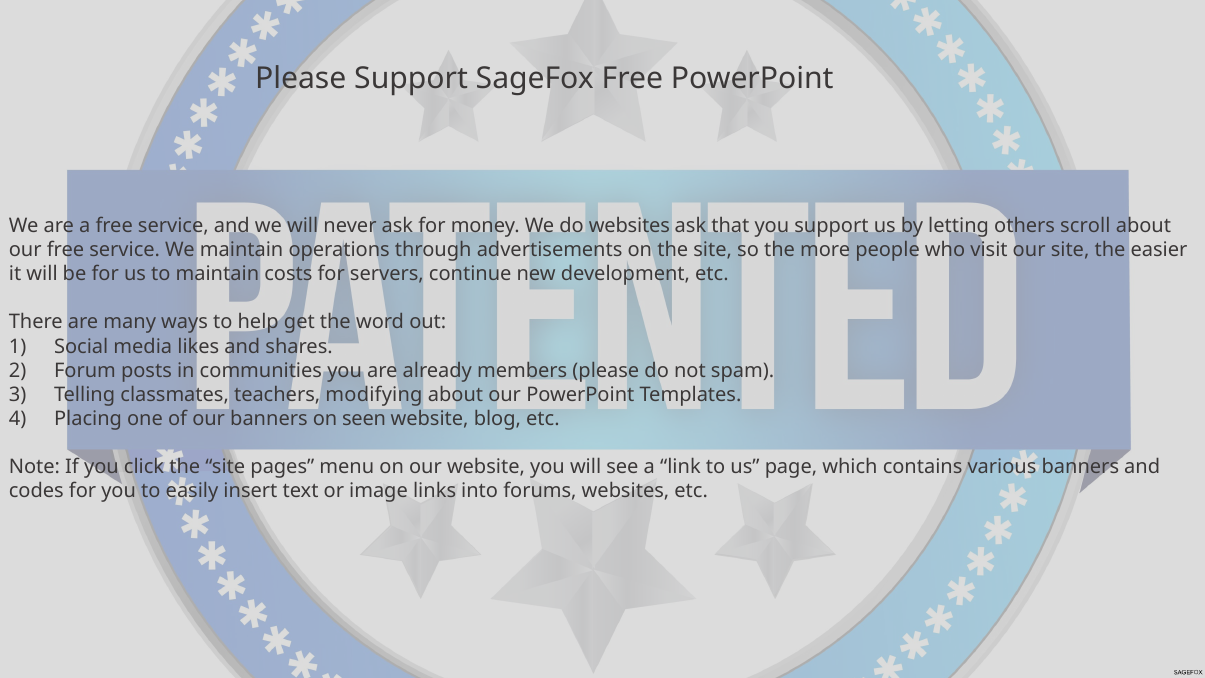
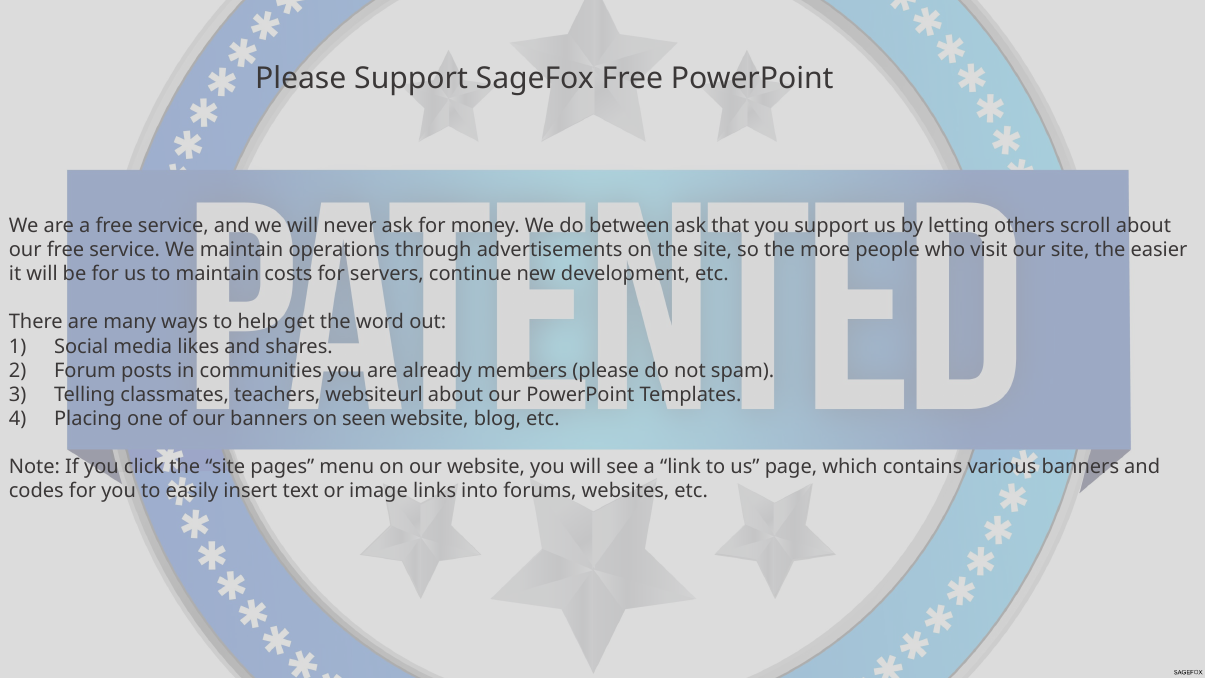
do websites: websites -> between
modifying: modifying -> websiteurl
